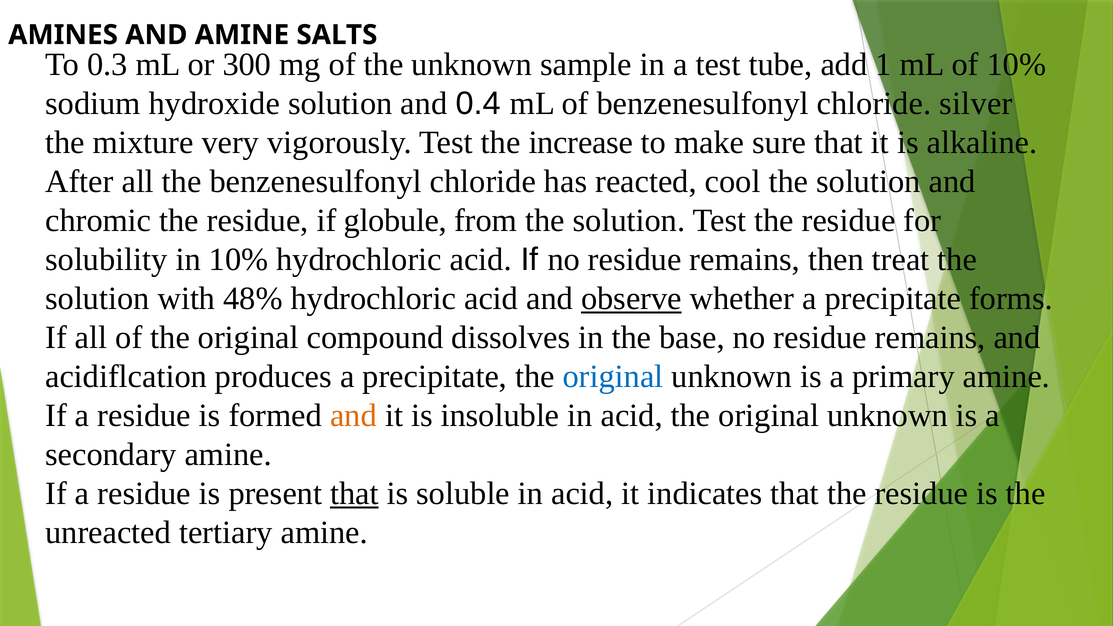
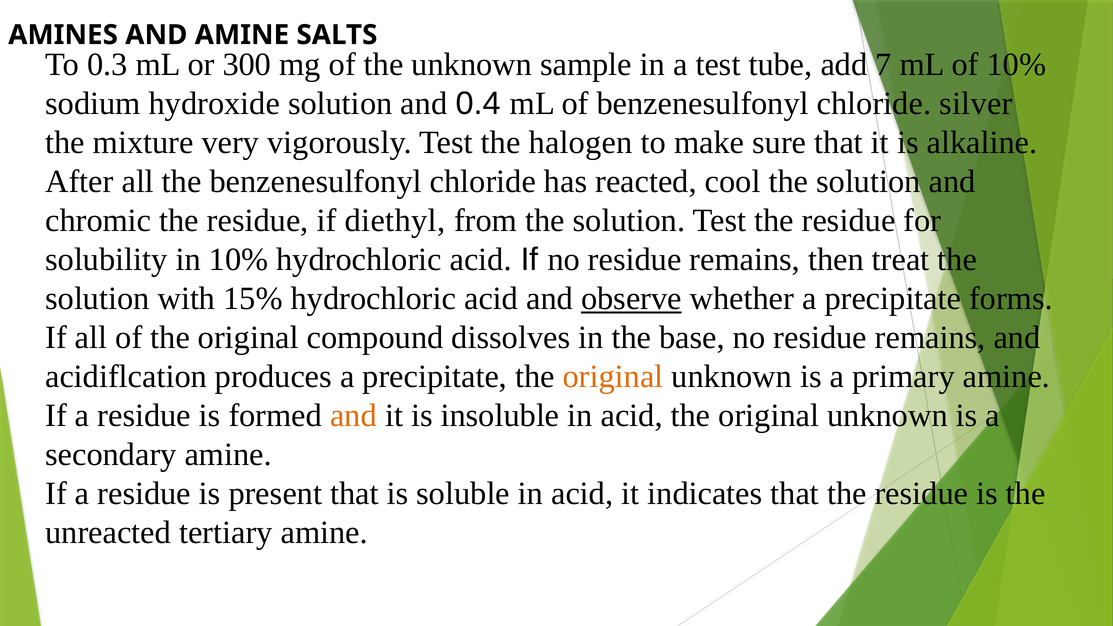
1: 1 -> 7
increase: increase -> halogen
globule: globule -> diethyl
48%: 48% -> 15%
original at (613, 377) colour: blue -> orange
that at (354, 493) underline: present -> none
